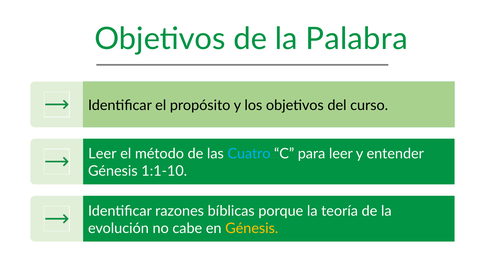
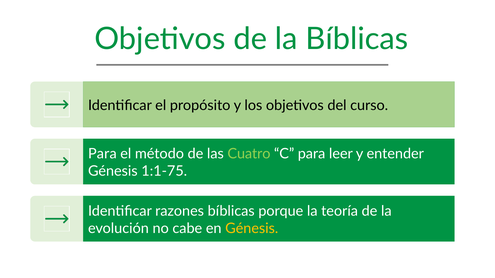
la Palabra: Palabra -> Bíblicas
Leer at (102, 154): Leer -> Para
Cuatro colour: light blue -> light green
1:1-10: 1:1-10 -> 1:1-75
